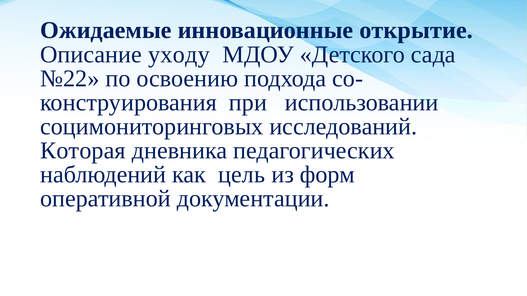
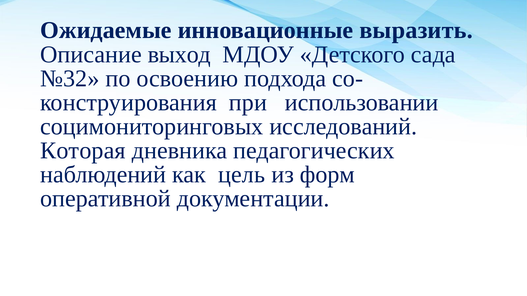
открытие: открытие -> выразить
уходу: уходу -> выход
№22: №22 -> №32
